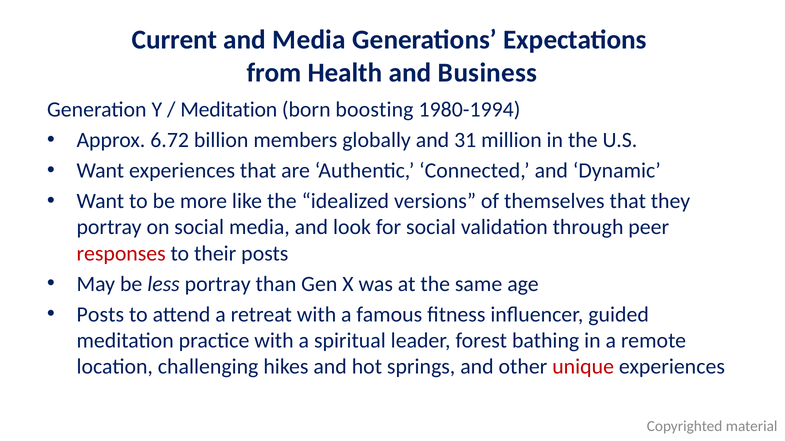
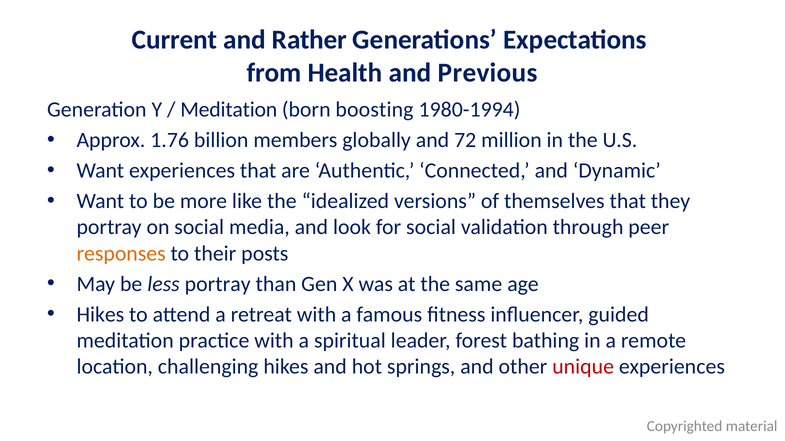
and Media: Media -> Rather
Business: Business -> Previous
6.72: 6.72 -> 1.76
31: 31 -> 72
responses colour: red -> orange
Posts at (100, 315): Posts -> Hikes
